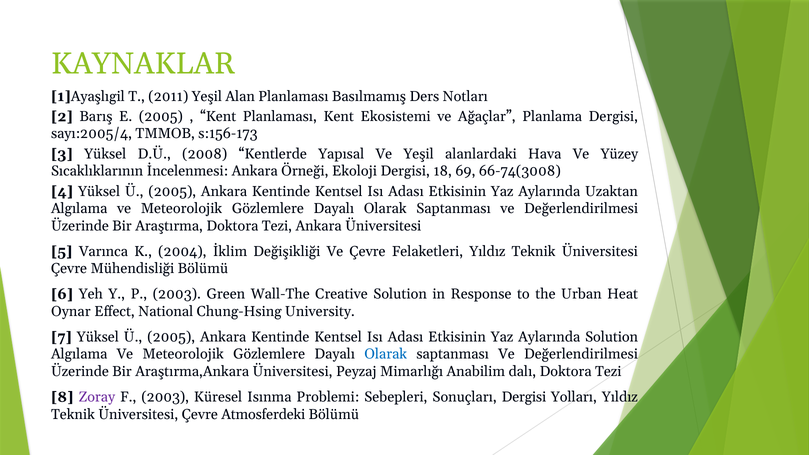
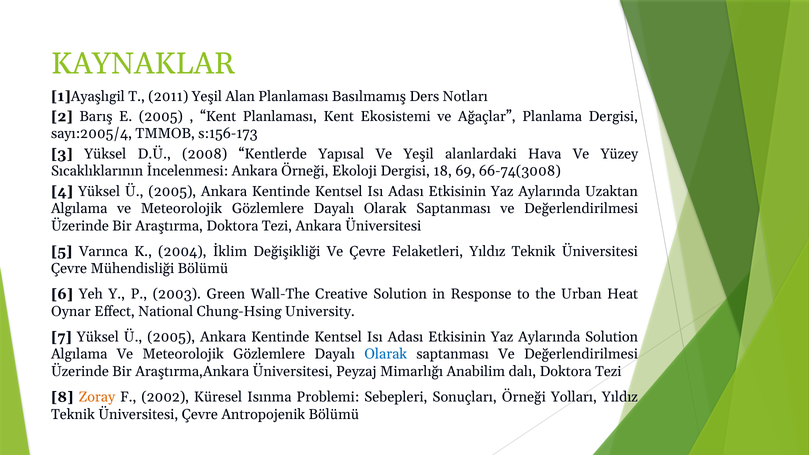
Zoray colour: purple -> orange
F 2003: 2003 -> 2002
Sonuçları Dergisi: Dergisi -> Örneği
Atmosferdeki: Atmosferdeki -> Antropojenik
